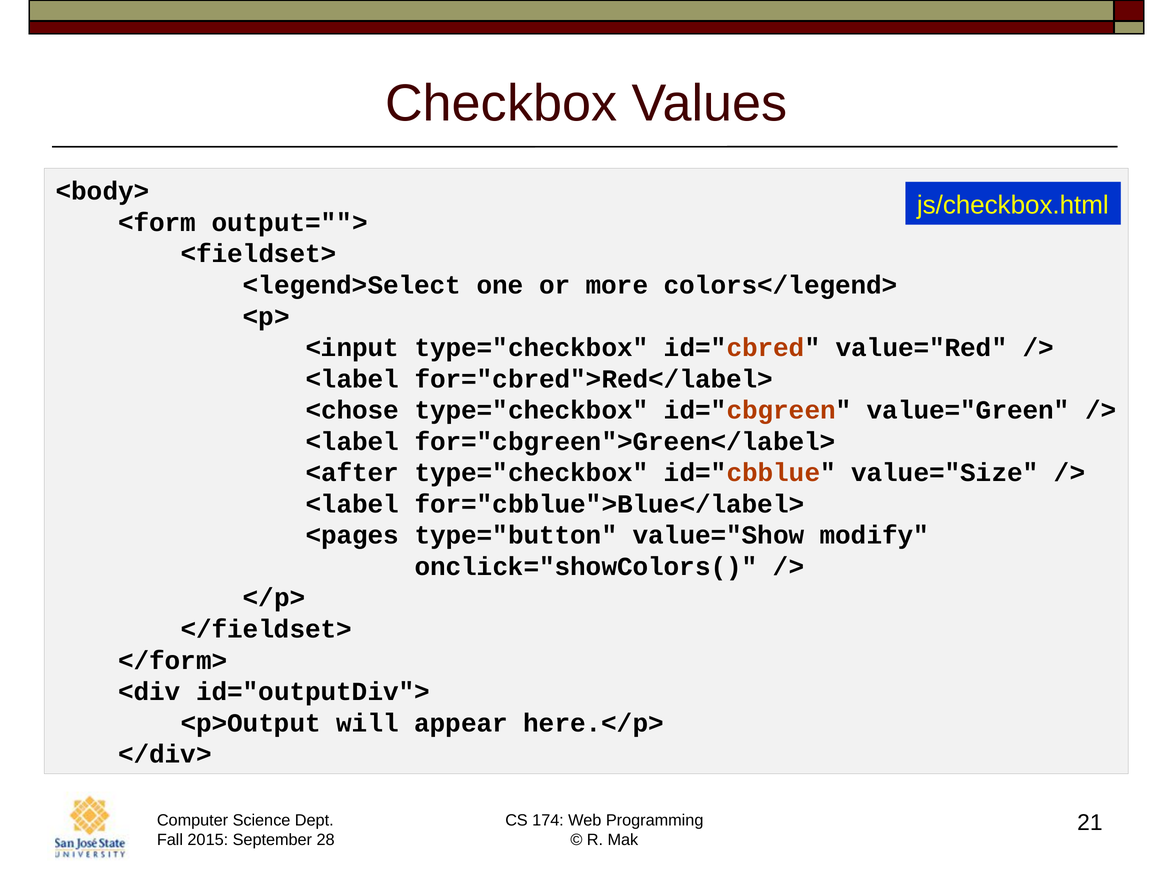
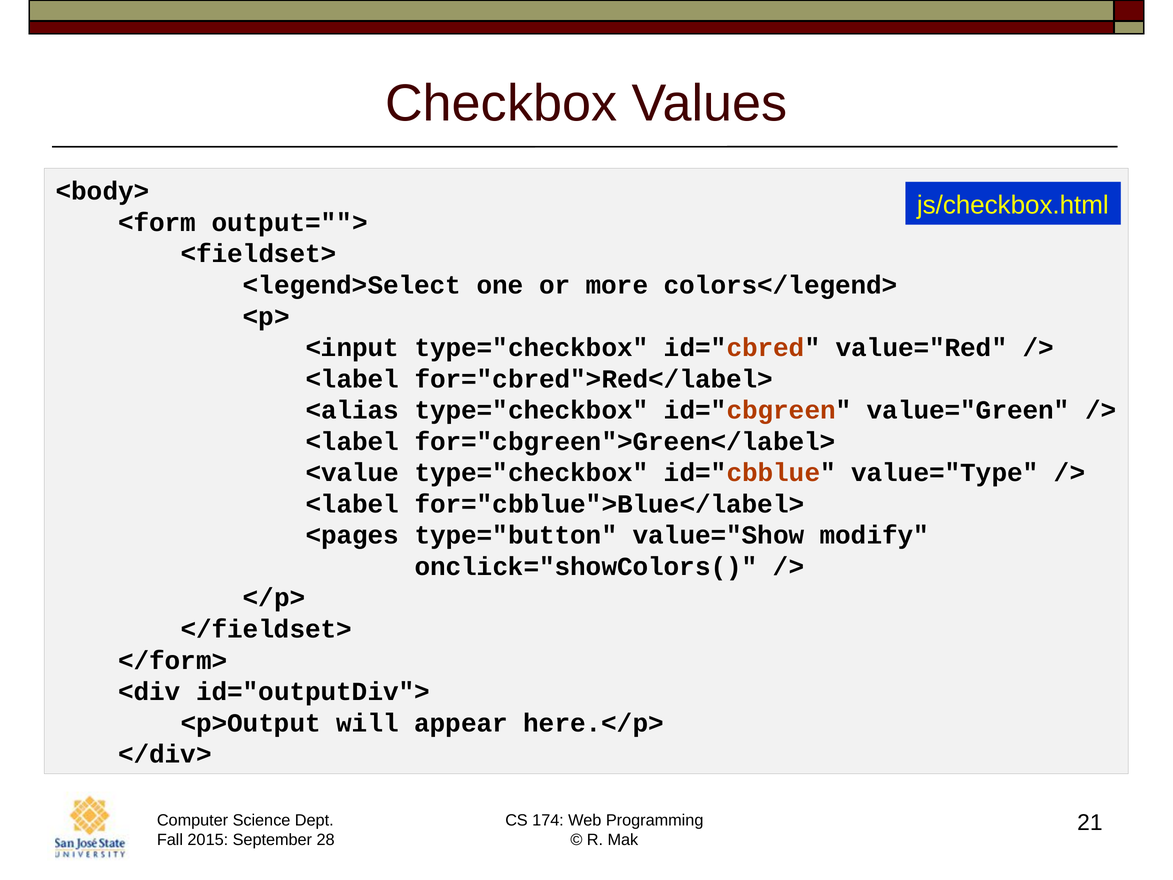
<chose: <chose -> <alias
<after: <after -> <value
value="Size: value="Size -> value="Type
